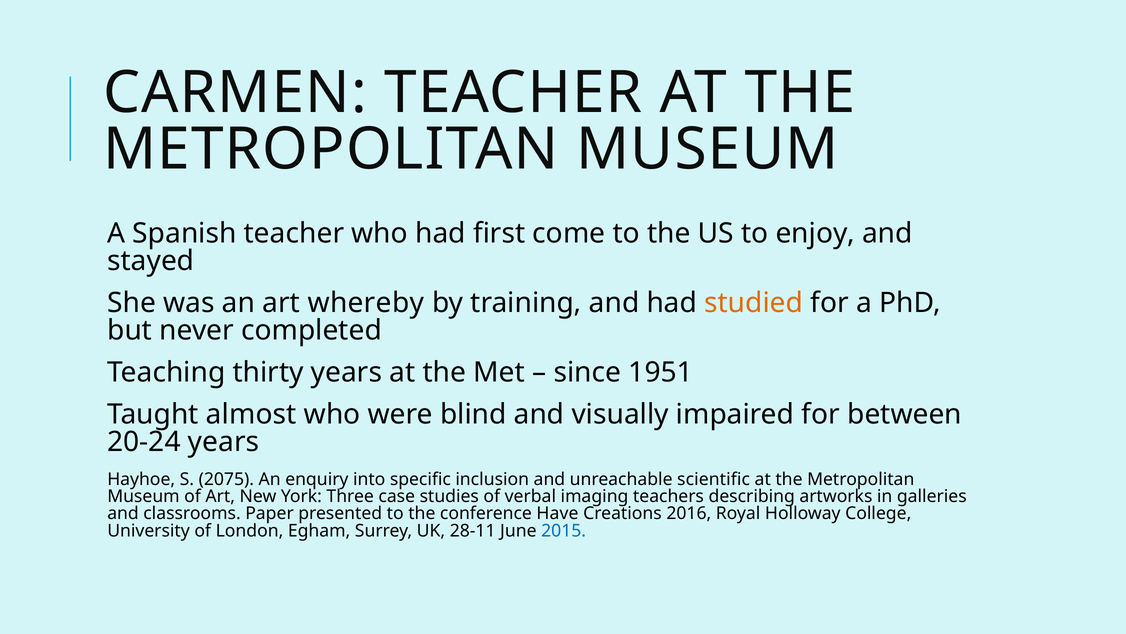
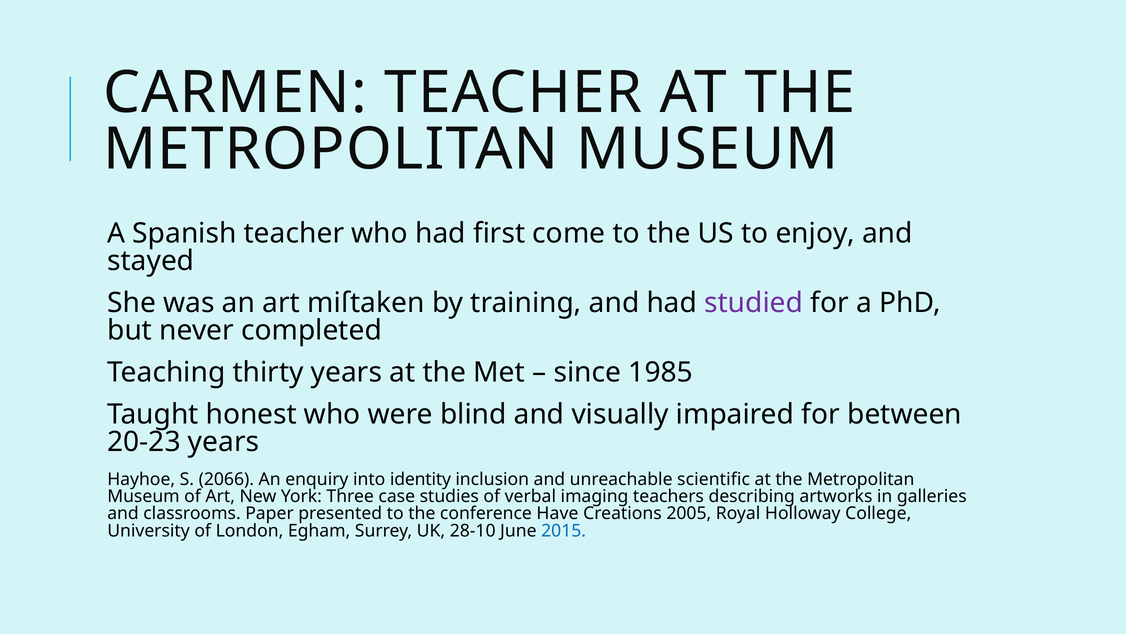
whereby: whereby -> miſtaken
studied colour: orange -> purple
1951: 1951 -> 1985
almost: almost -> honest
20-24: 20-24 -> 20-23
2075: 2075 -> 2066
specific: specific -> identity
2016: 2016 -> 2005
28-11: 28-11 -> 28-10
